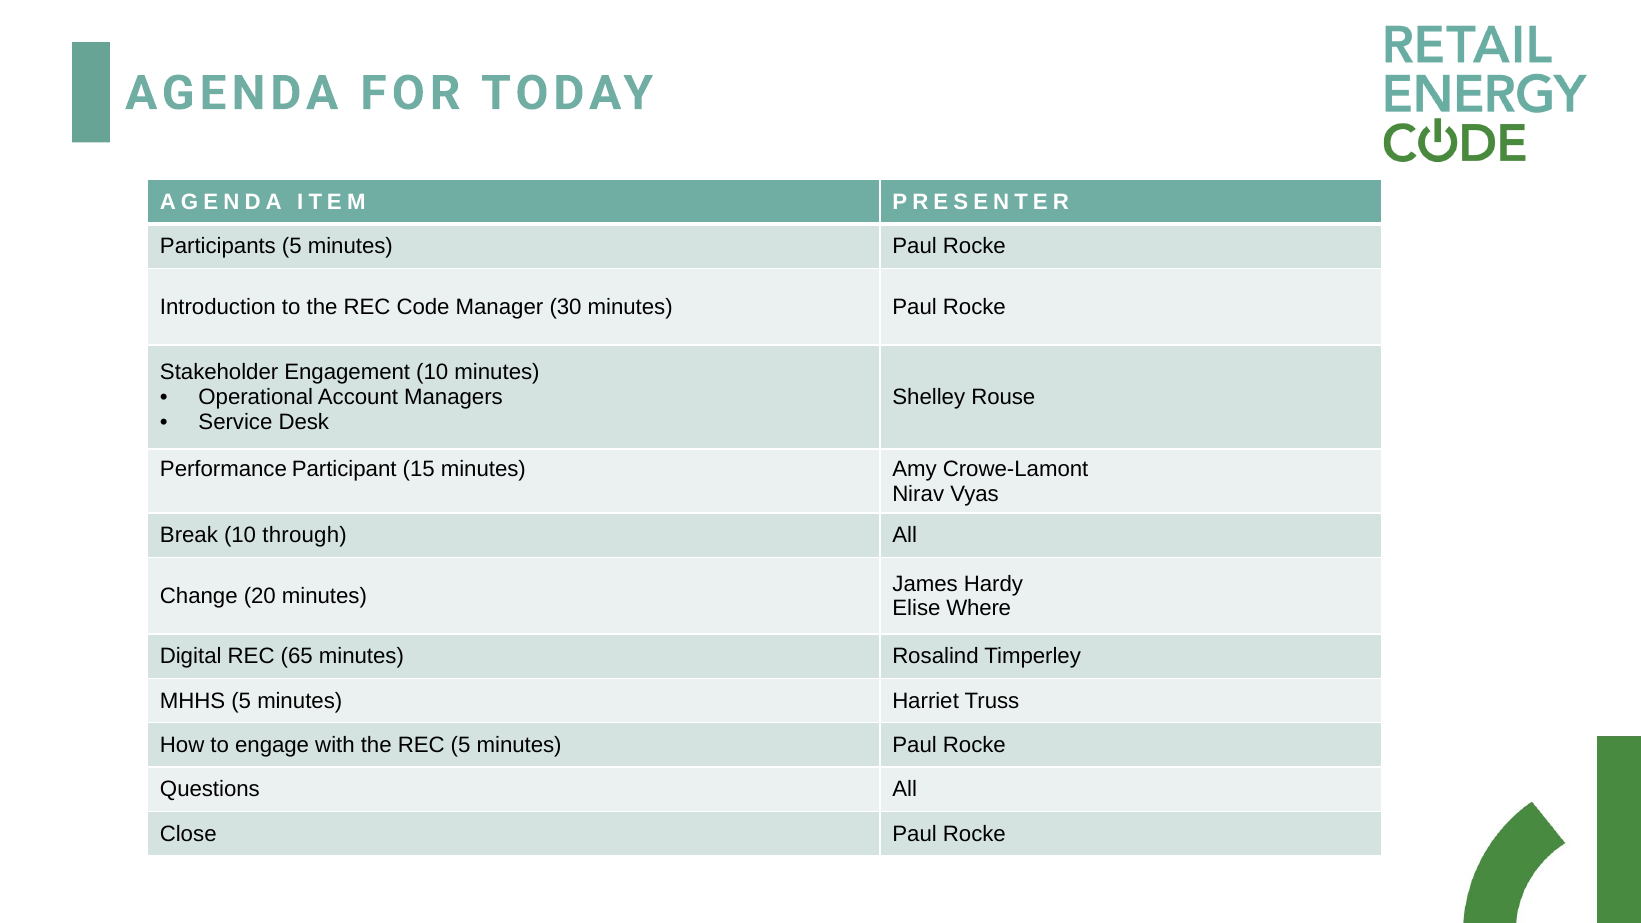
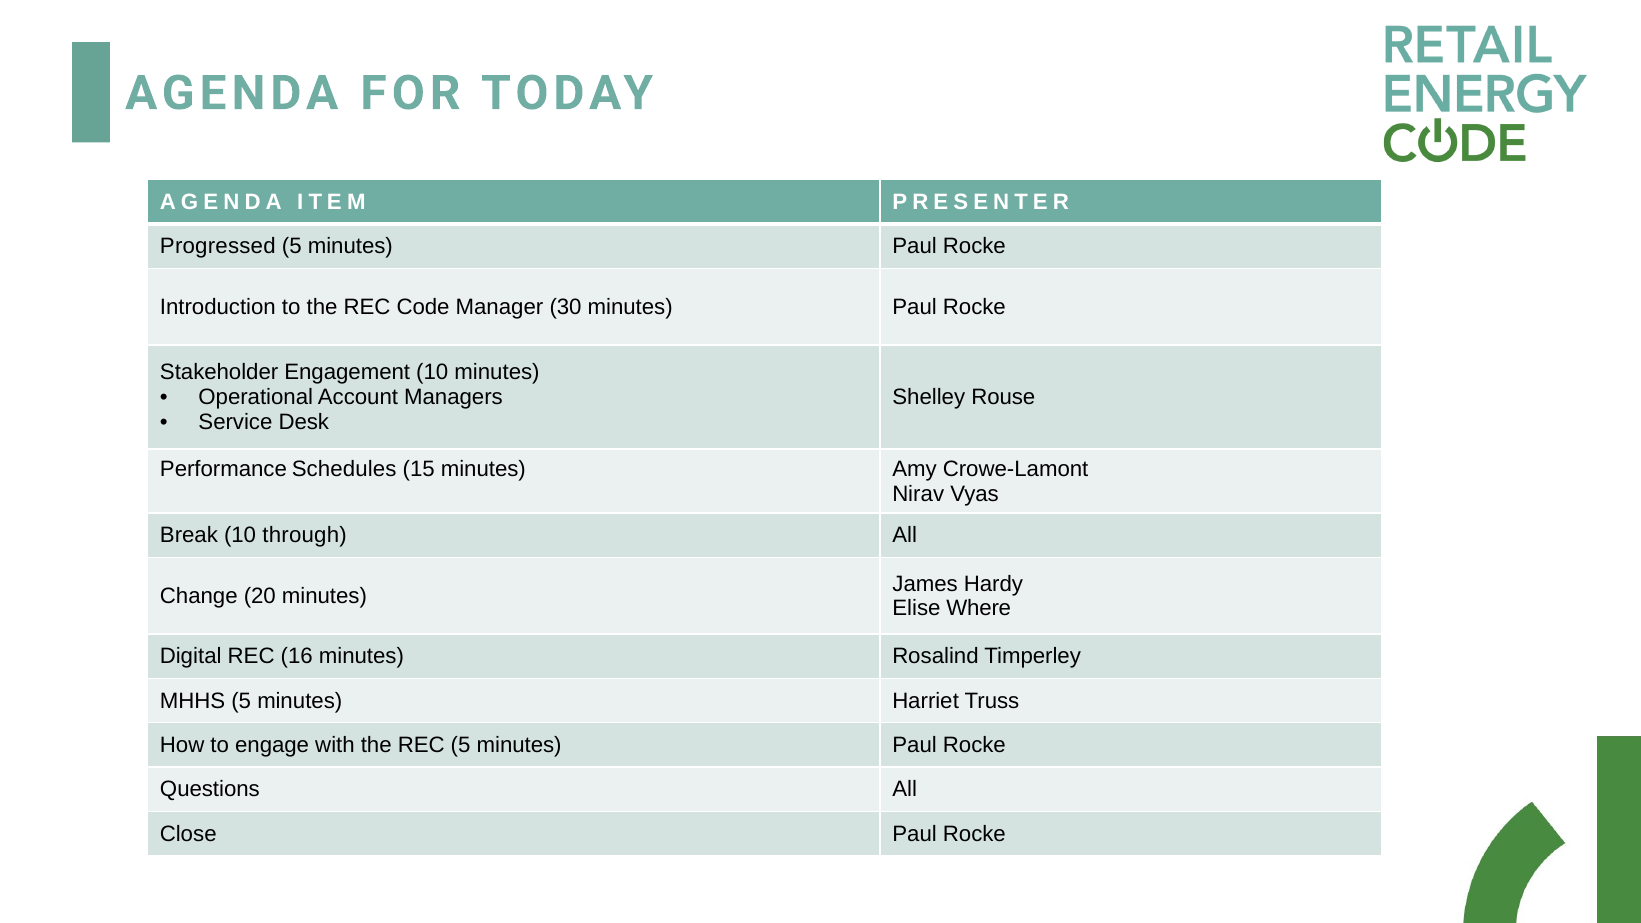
Participants: Participants -> Progressed
Participant: Participant -> Schedules
65: 65 -> 16
